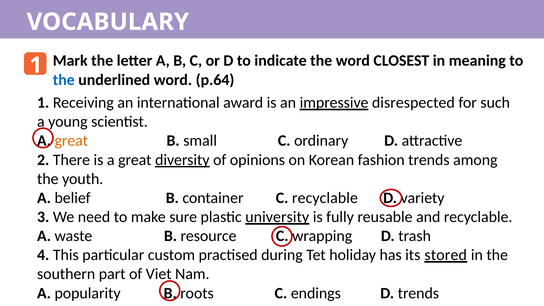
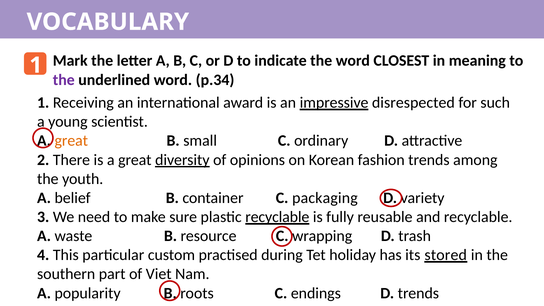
the at (64, 80) colour: blue -> purple
p.64: p.64 -> p.34
C recyclable: recyclable -> packaging
plastic university: university -> recyclable
